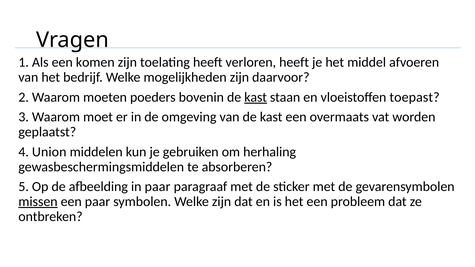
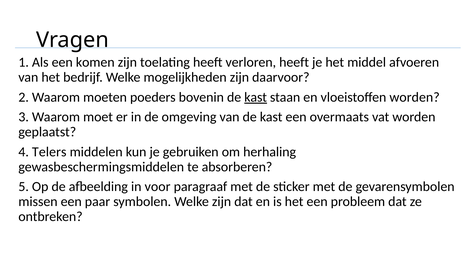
vloeistoffen toepast: toepast -> worden
Union: Union -> Telers
in paar: paar -> voor
missen underline: present -> none
